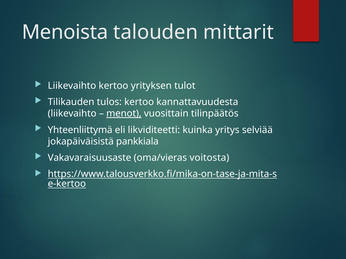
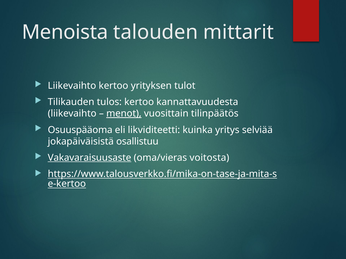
Yhteenliittymä: Yhteenliittymä -> Osuuspääoma
pankkiala: pankkiala -> osallistuu
Vakavaraisuusaste underline: none -> present
